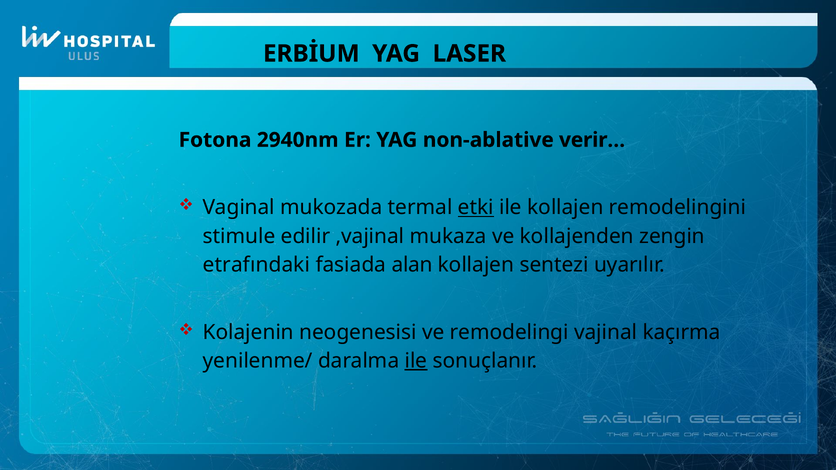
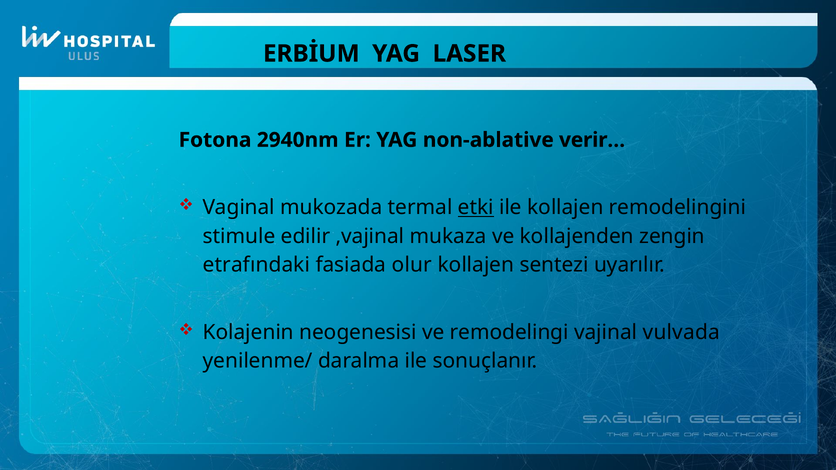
alan: alan -> olur
kaçırma: kaçırma -> vulvada
ile at (416, 361) underline: present -> none
